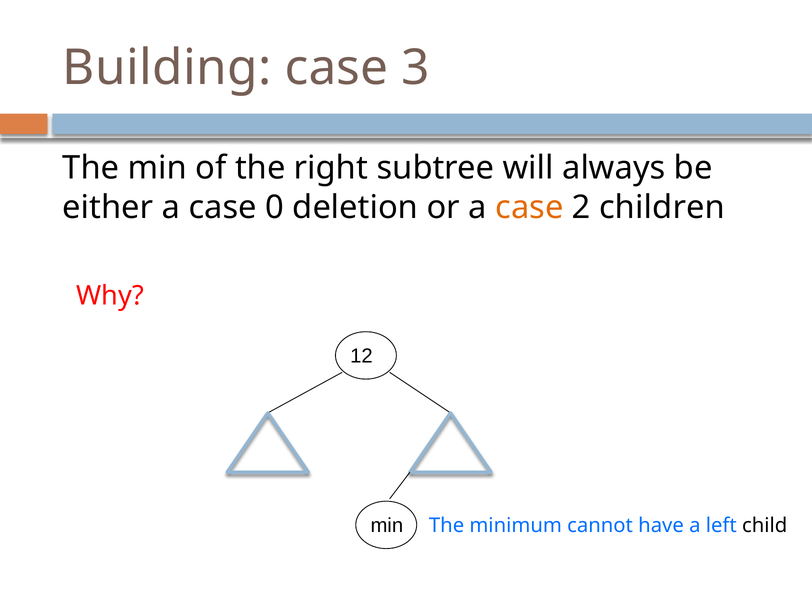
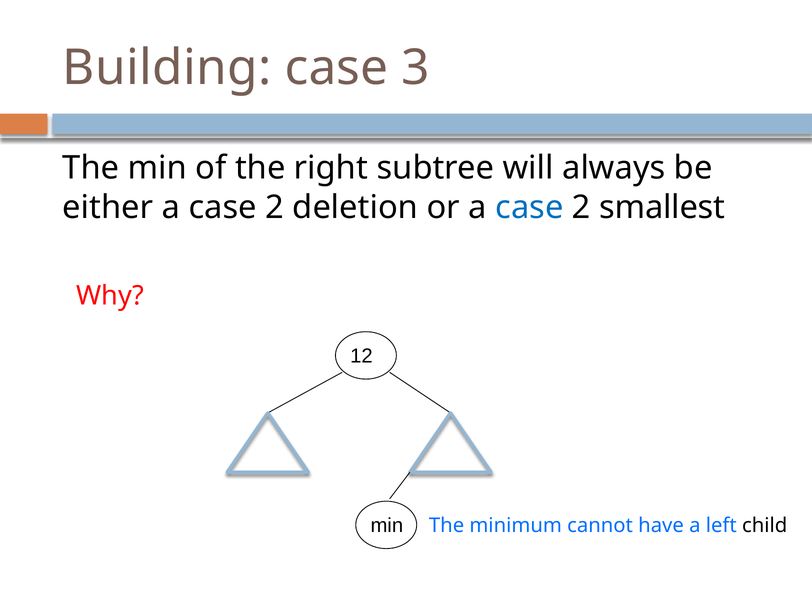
either a case 0: 0 -> 2
case at (529, 207) colour: orange -> blue
children: children -> smallest
